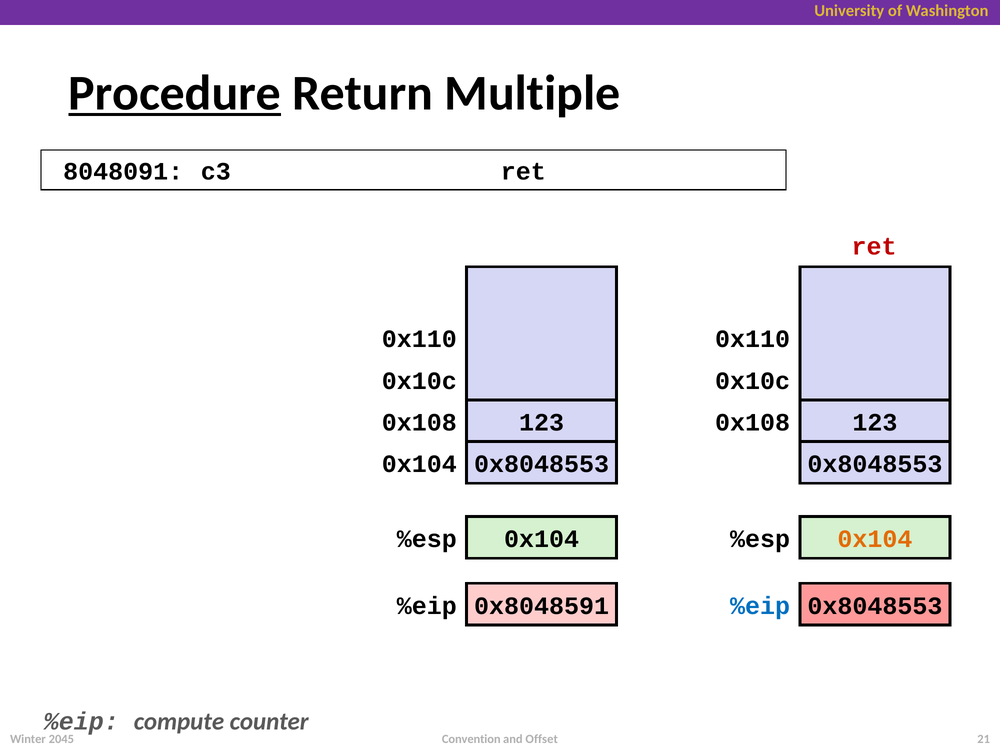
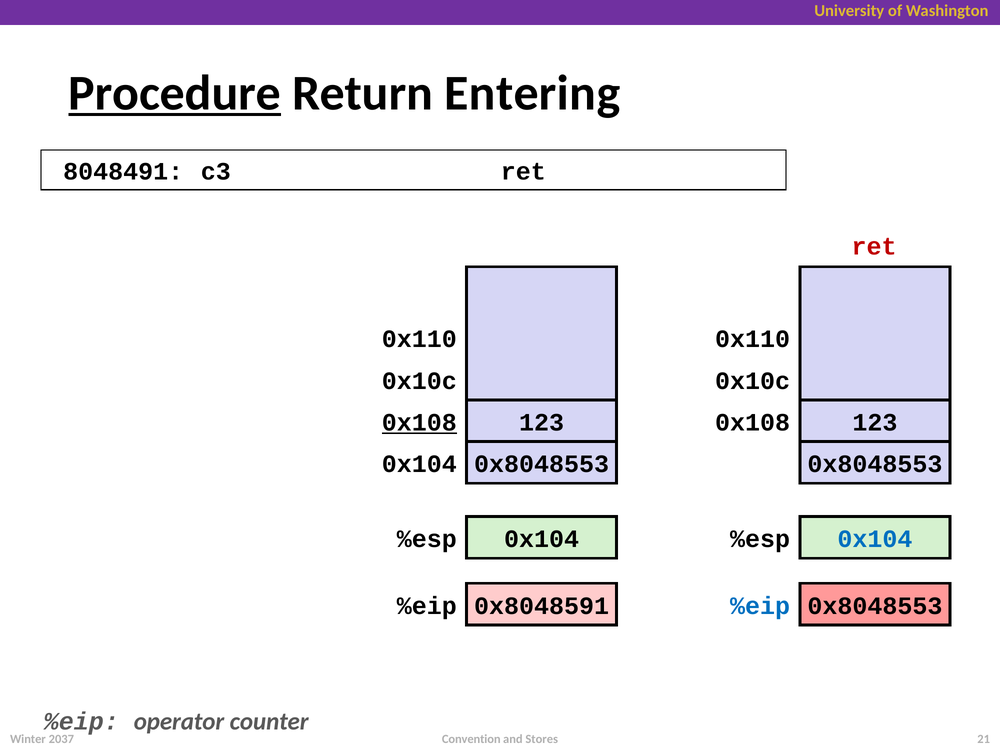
Multiple: Multiple -> Entering
8048091: 8048091 -> 8048491
0x108 at (419, 423) underline: none -> present
0x104 at (875, 539) colour: orange -> blue
compute: compute -> operator
2045: 2045 -> 2037
Offset: Offset -> Stores
